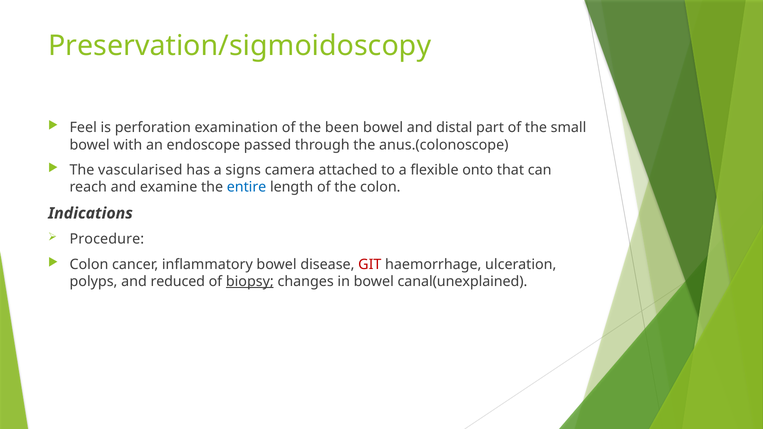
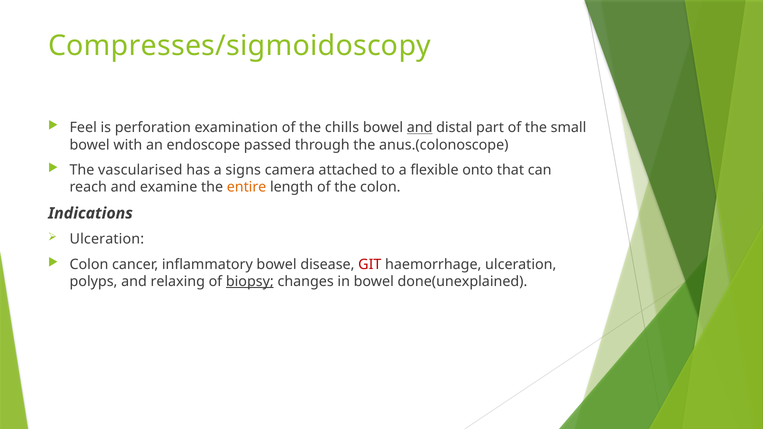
Preservation/sigmoidoscopy: Preservation/sigmoidoscopy -> Compresses/sigmoidoscopy
been: been -> chills
and at (420, 128) underline: none -> present
entire colour: blue -> orange
Procedure at (107, 239): Procedure -> Ulceration
reduced: reduced -> relaxing
canal(unexplained: canal(unexplained -> done(unexplained
